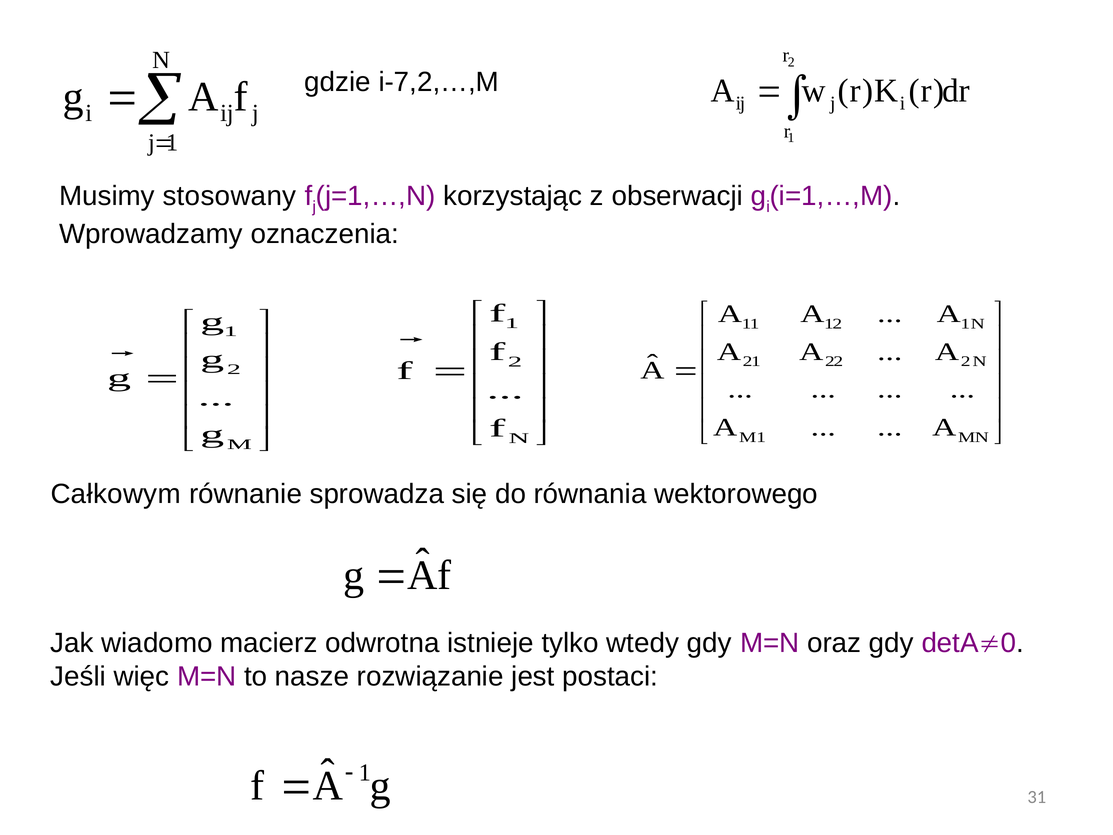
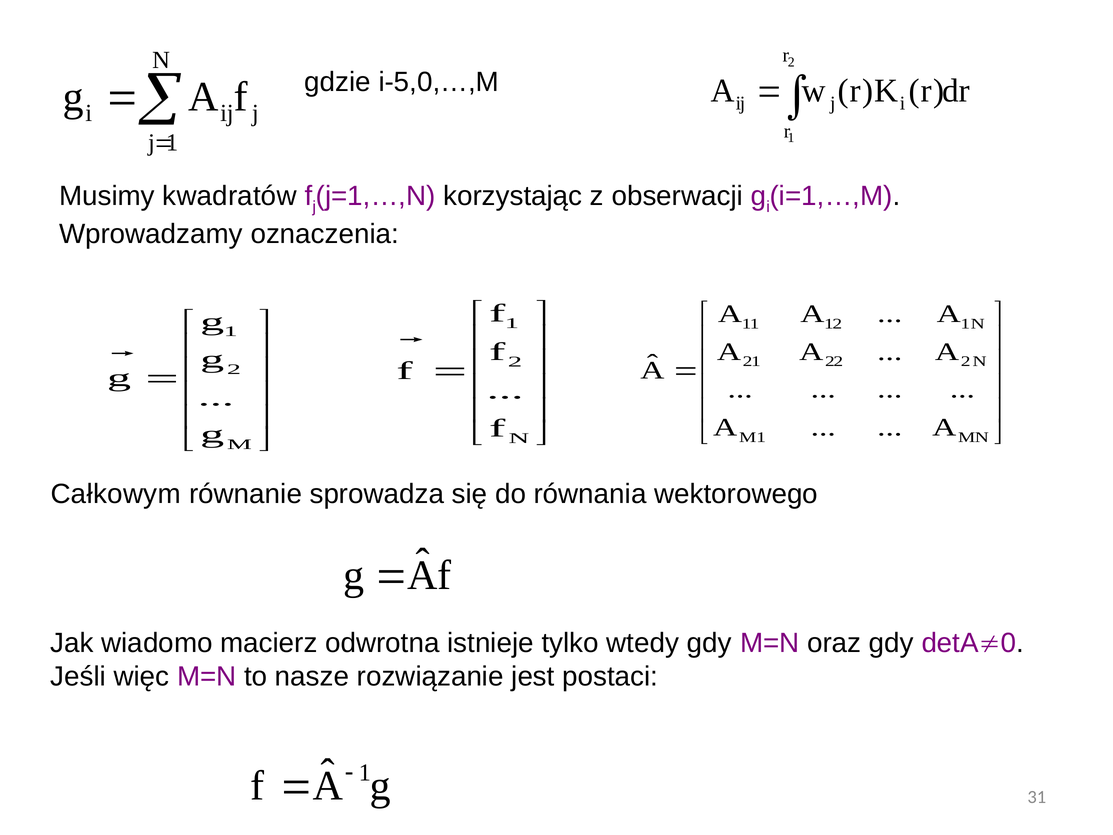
i-7,2,…,M: i-7,2,…,M -> i-5,0,…,M
stosowany: stosowany -> kwadratów
